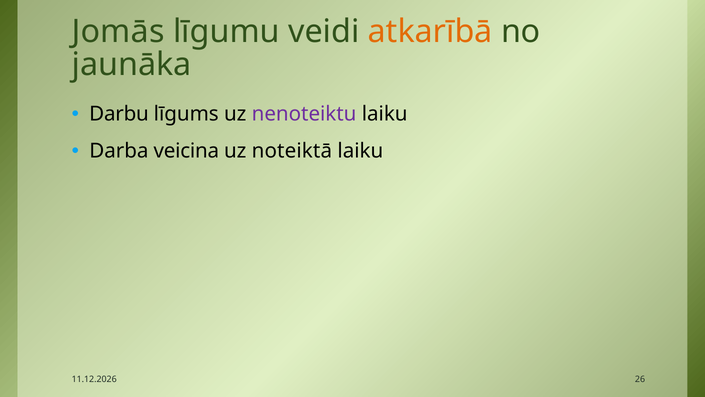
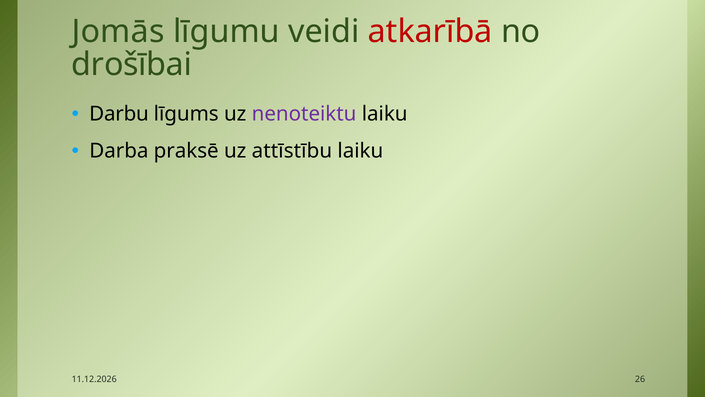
atkarībā colour: orange -> red
jaunāka: jaunāka -> drošībai
veicina: veicina -> praksē
noteiktā: noteiktā -> attīstību
